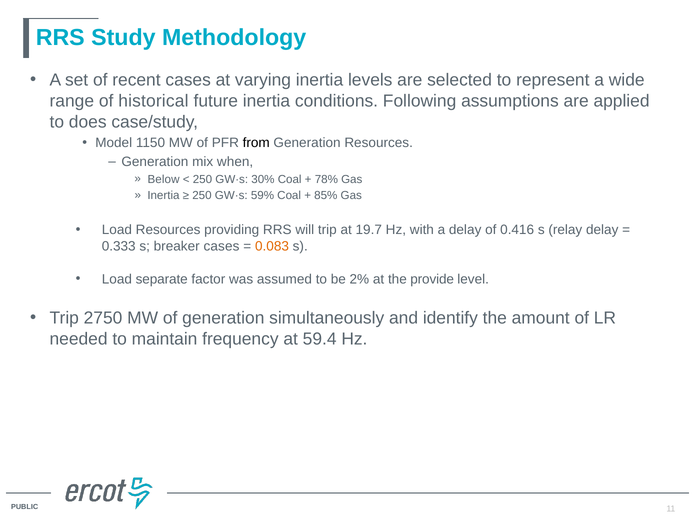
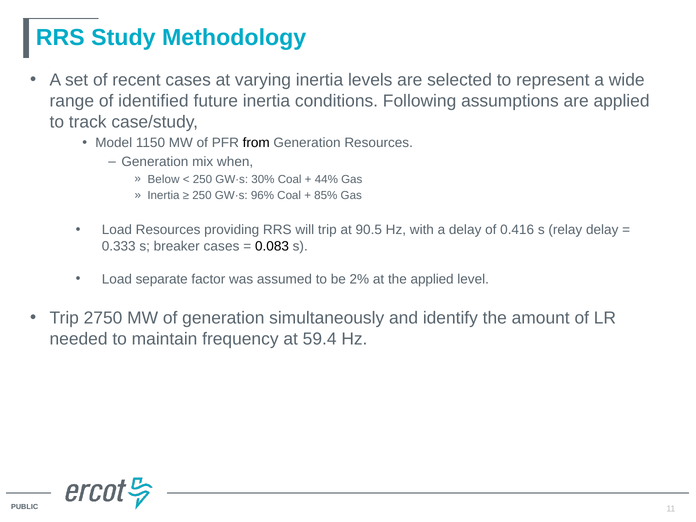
historical: historical -> identified
does: does -> track
78%: 78% -> 44%
59%: 59% -> 96%
19.7: 19.7 -> 90.5
0.083 colour: orange -> black
the provide: provide -> applied
